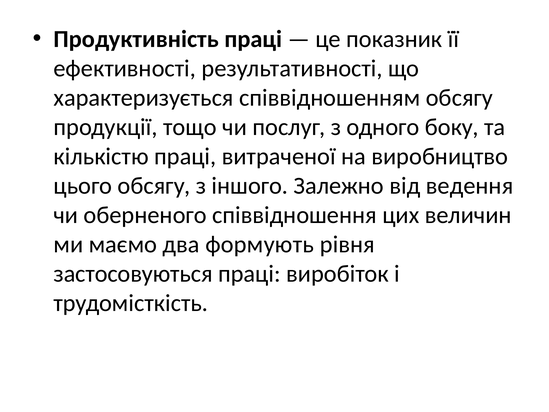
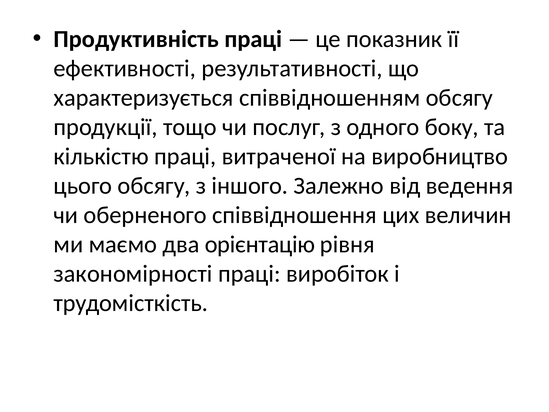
формують: формують -> орієнтацію
застосовуються: застосовуються -> закономірності
